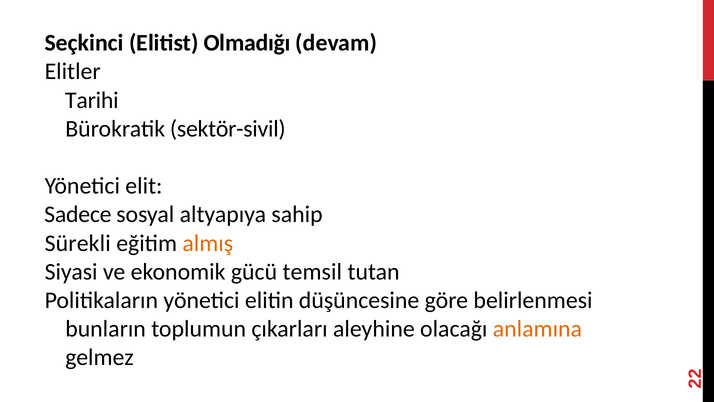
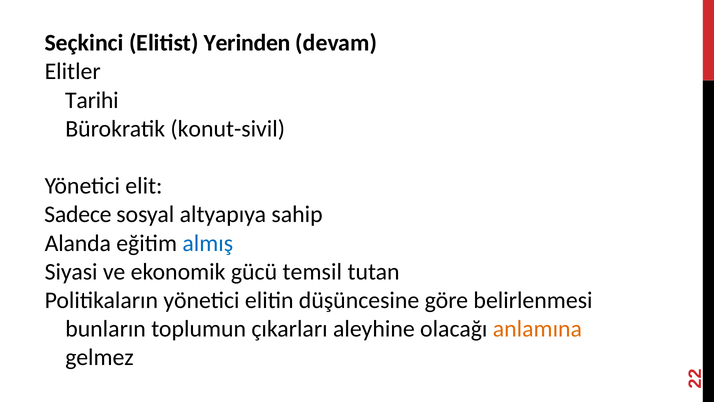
Olmadığı: Olmadığı -> Yerinden
sektör-sivil: sektör-sivil -> konut-sivil
Sürekli: Sürekli -> Alanda
almış colour: orange -> blue
